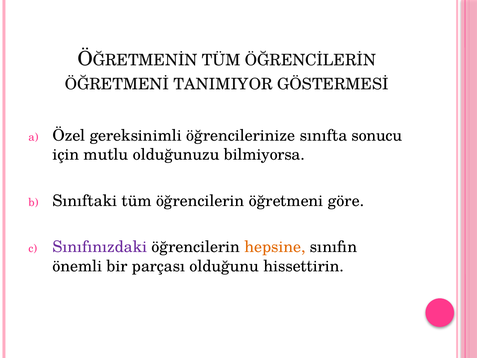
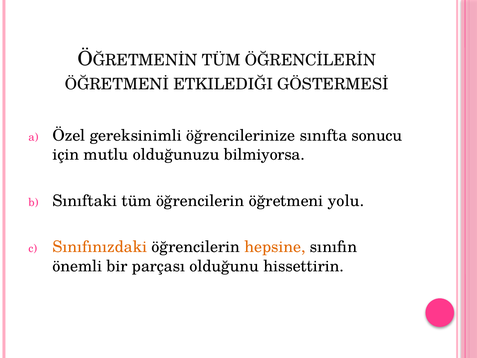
TANIMIYOR: TANIMIYOR -> ETKILEDIĞI
göre: göre -> yolu
Sınıfınızdaki colour: purple -> orange
